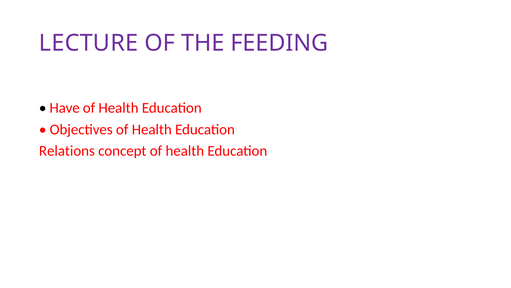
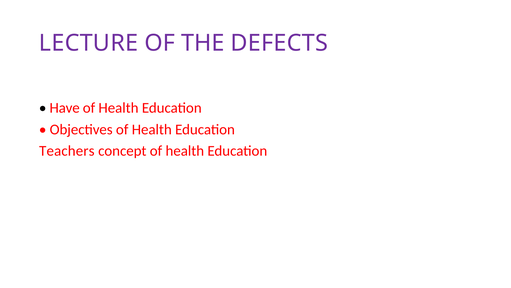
FEEDING: FEEDING -> DEFECTS
Relations: Relations -> Teachers
